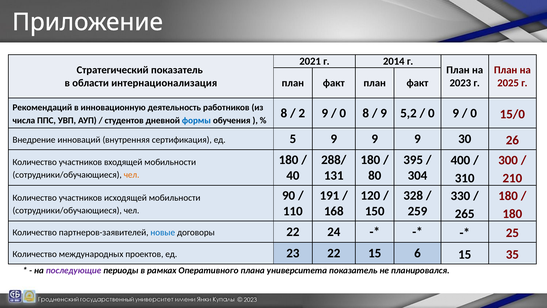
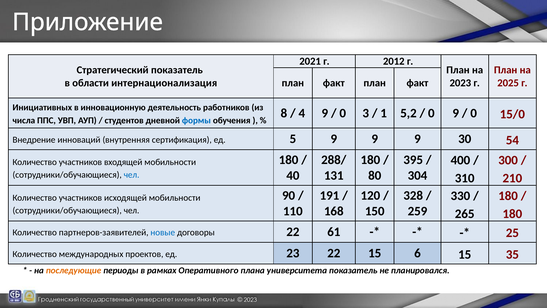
2014: 2014 -> 2012
Рекомендаций: Рекомендаций -> Инициативных
2: 2 -> 4
0 8: 8 -> 3
9 at (384, 113): 9 -> 1
26: 26 -> 54
чел at (132, 175) colour: orange -> blue
24: 24 -> 61
последующие colour: purple -> orange
